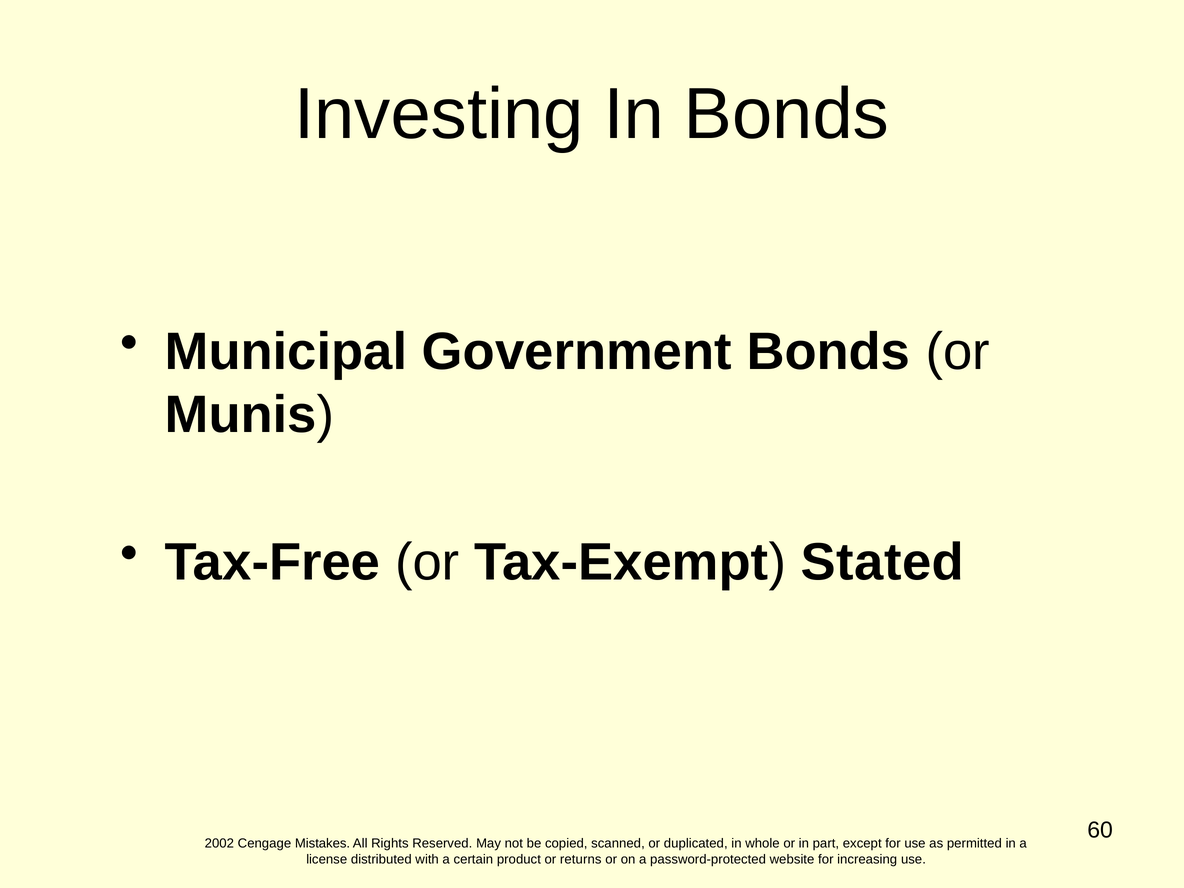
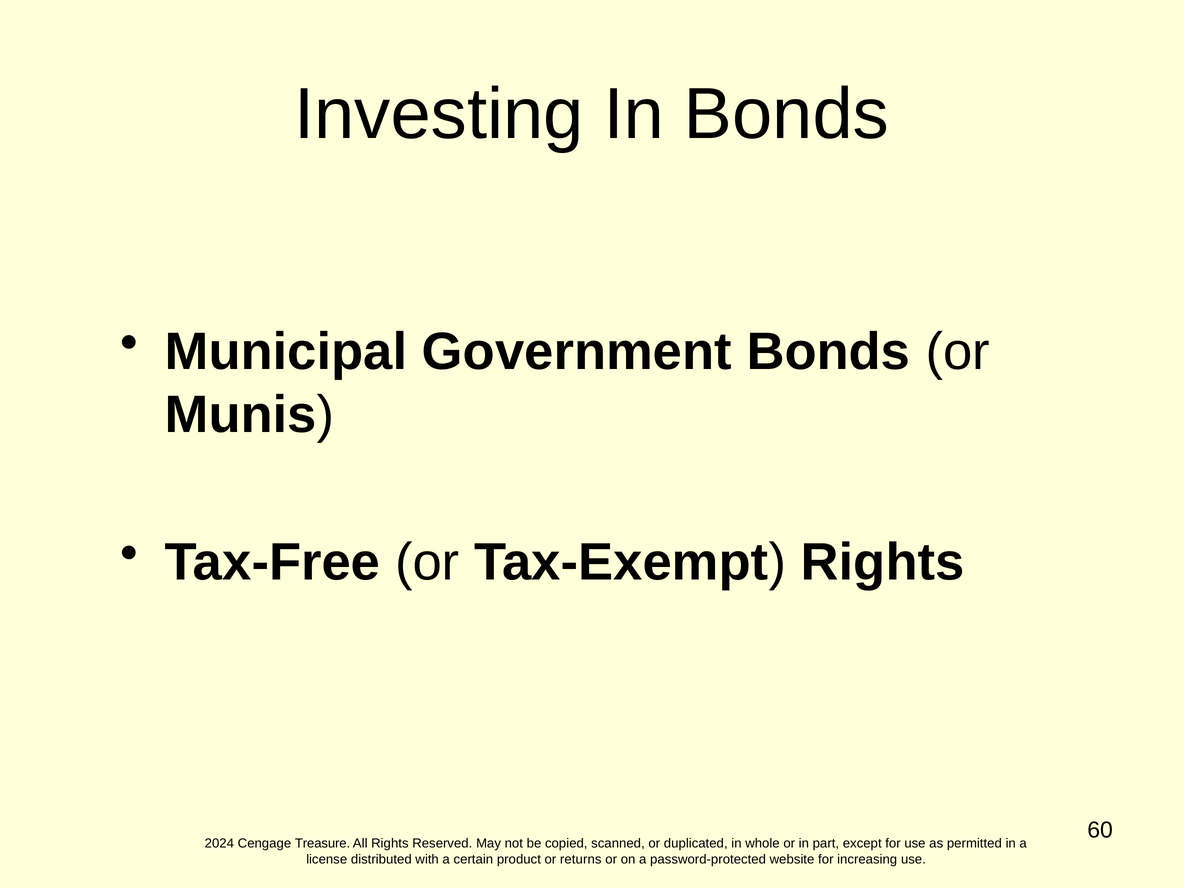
Tax-Exempt Stated: Stated -> Rights
2002: 2002 -> 2024
Mistakes: Mistakes -> Treasure
